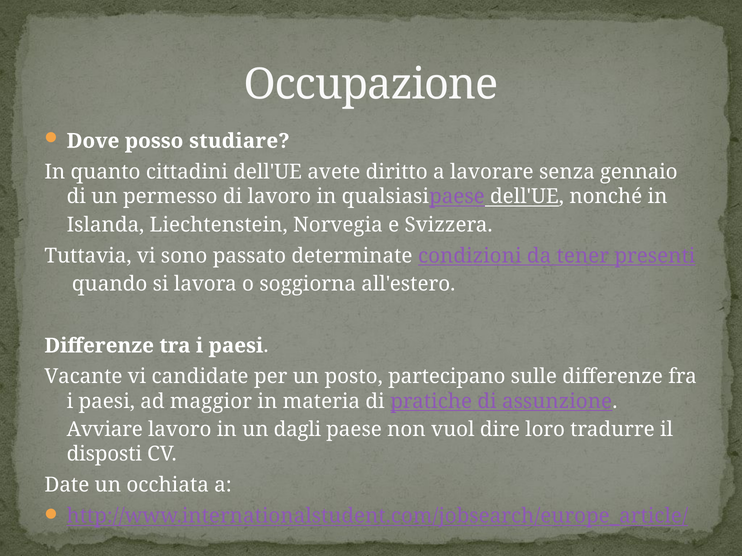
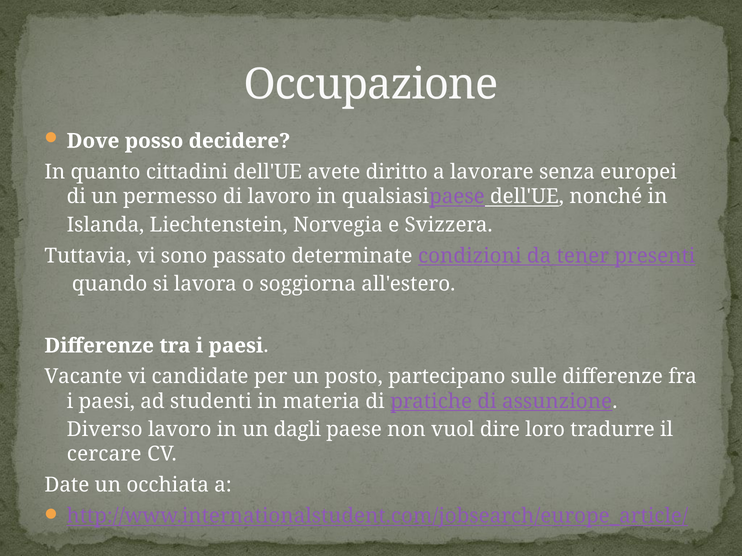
studiare: studiare -> decidere
gennaio: gennaio -> europei
maggior: maggior -> studenti
Avviare: Avviare -> Diverso
disposti: disposti -> cercare
